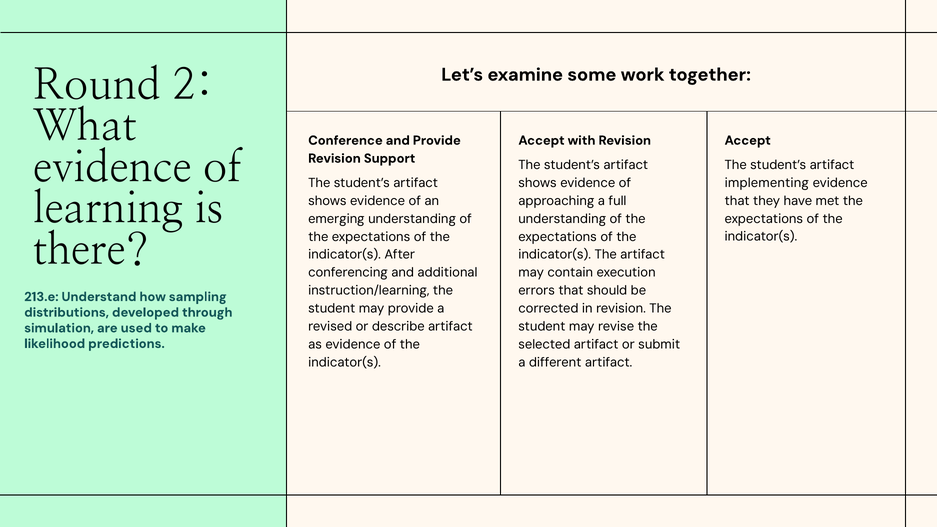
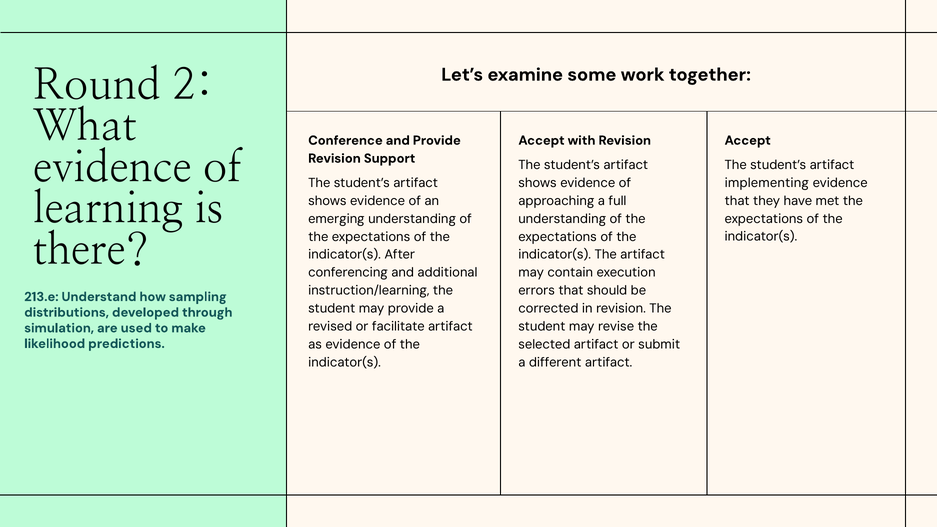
describe: describe -> facilitate
